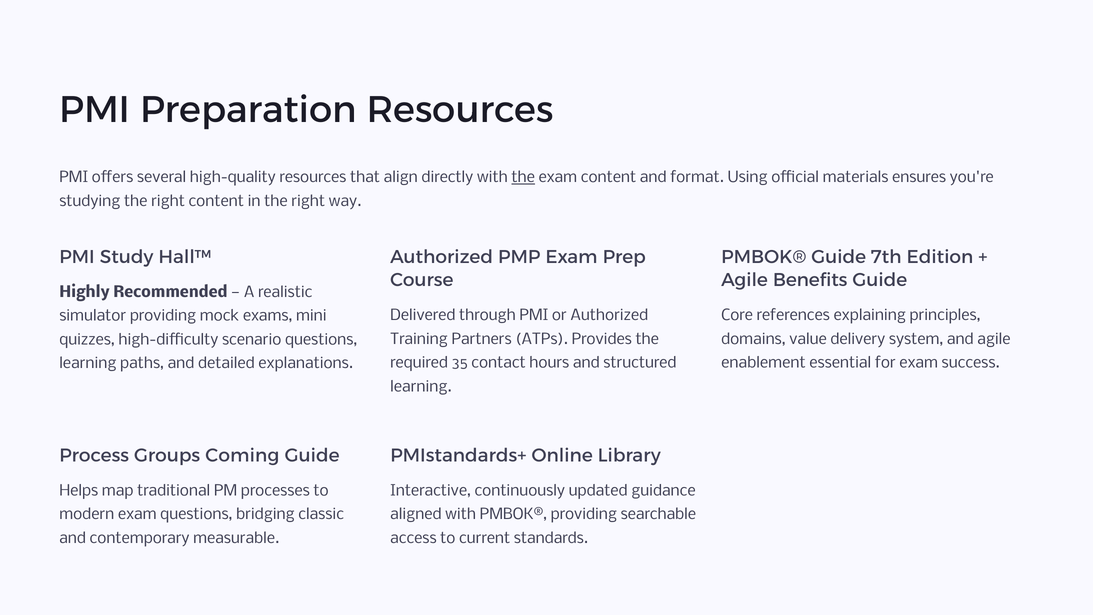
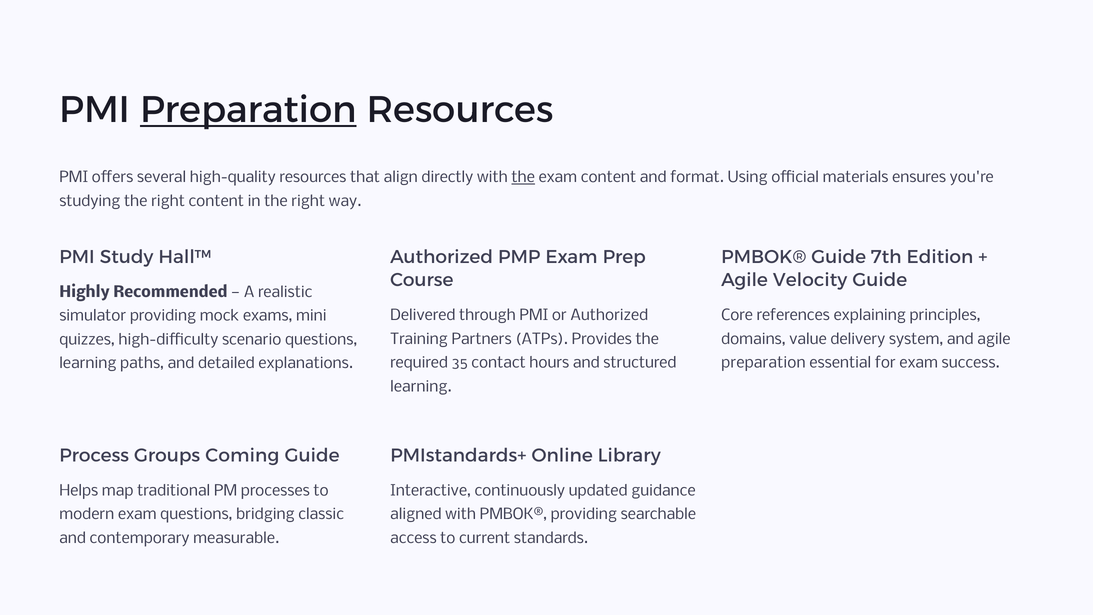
Preparation at (248, 110) underline: none -> present
Benefits: Benefits -> Velocity
enablement at (763, 363): enablement -> preparation
